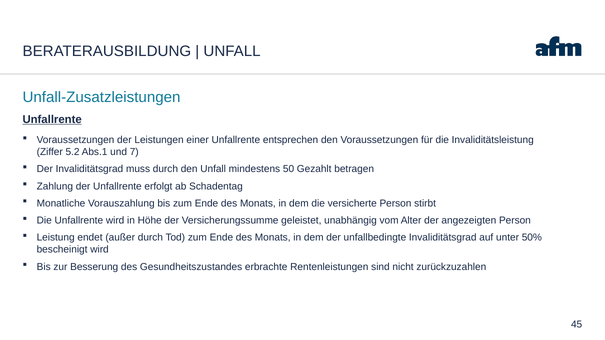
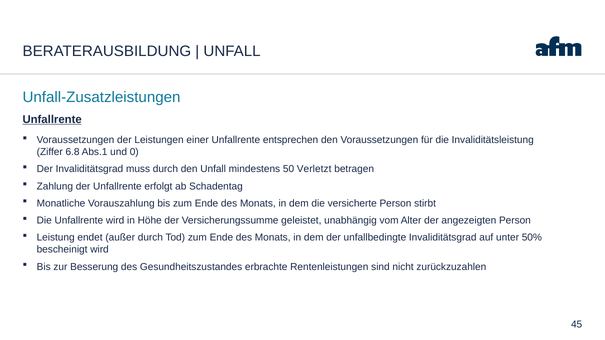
5.2: 5.2 -> 6.8
7: 7 -> 0
Gezahlt: Gezahlt -> Verletzt
